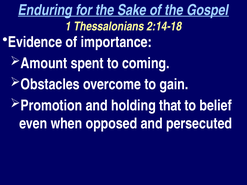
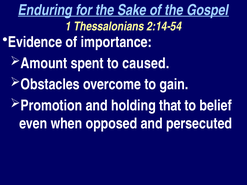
2:14-18: 2:14-18 -> 2:14-54
coming: coming -> caused
